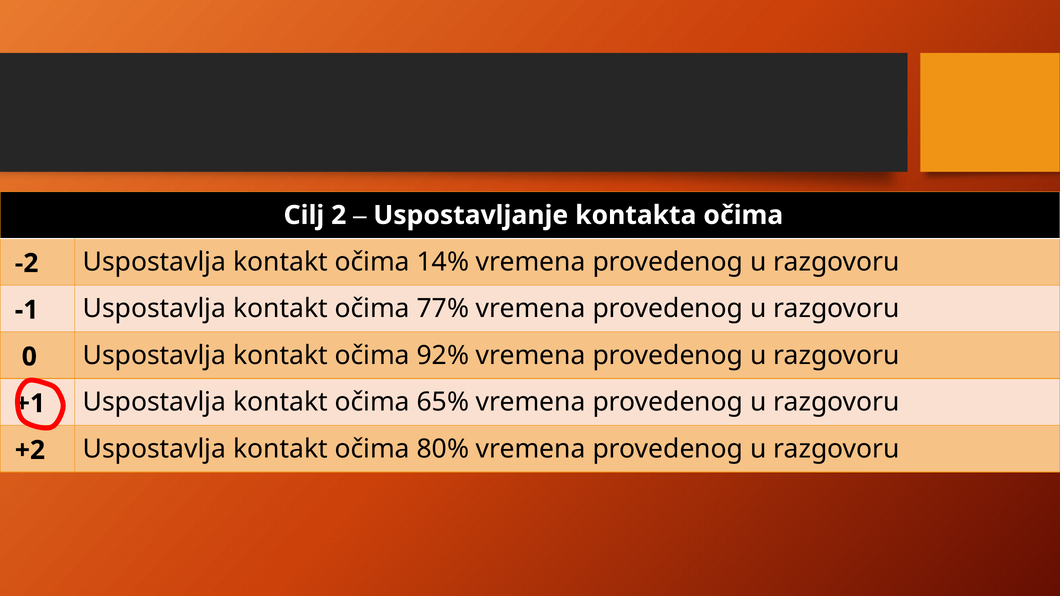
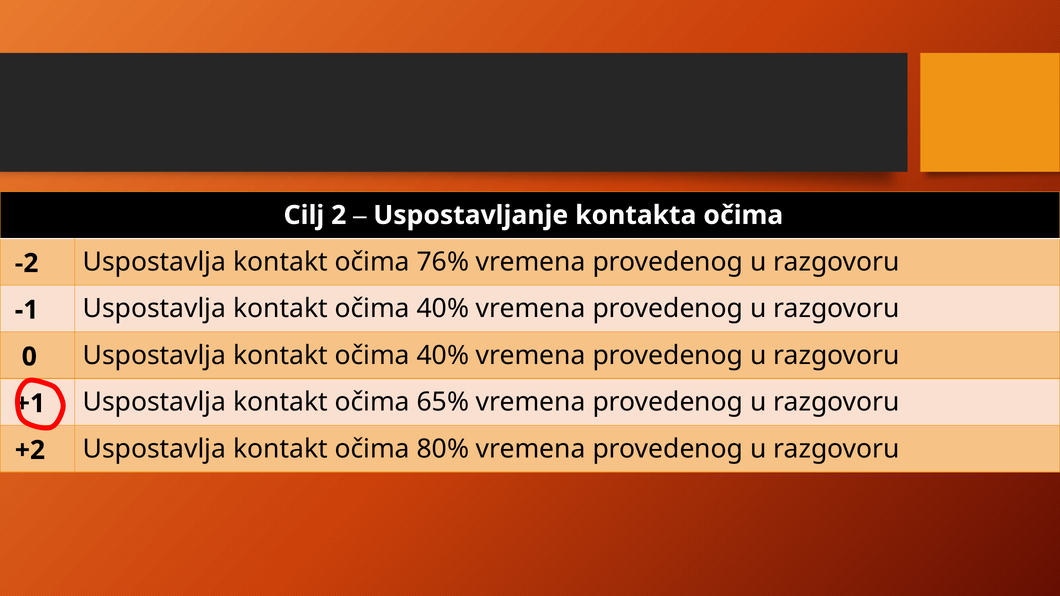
14%: 14% -> 76%
77% at (443, 309): 77% -> 40%
92% at (443, 356): 92% -> 40%
